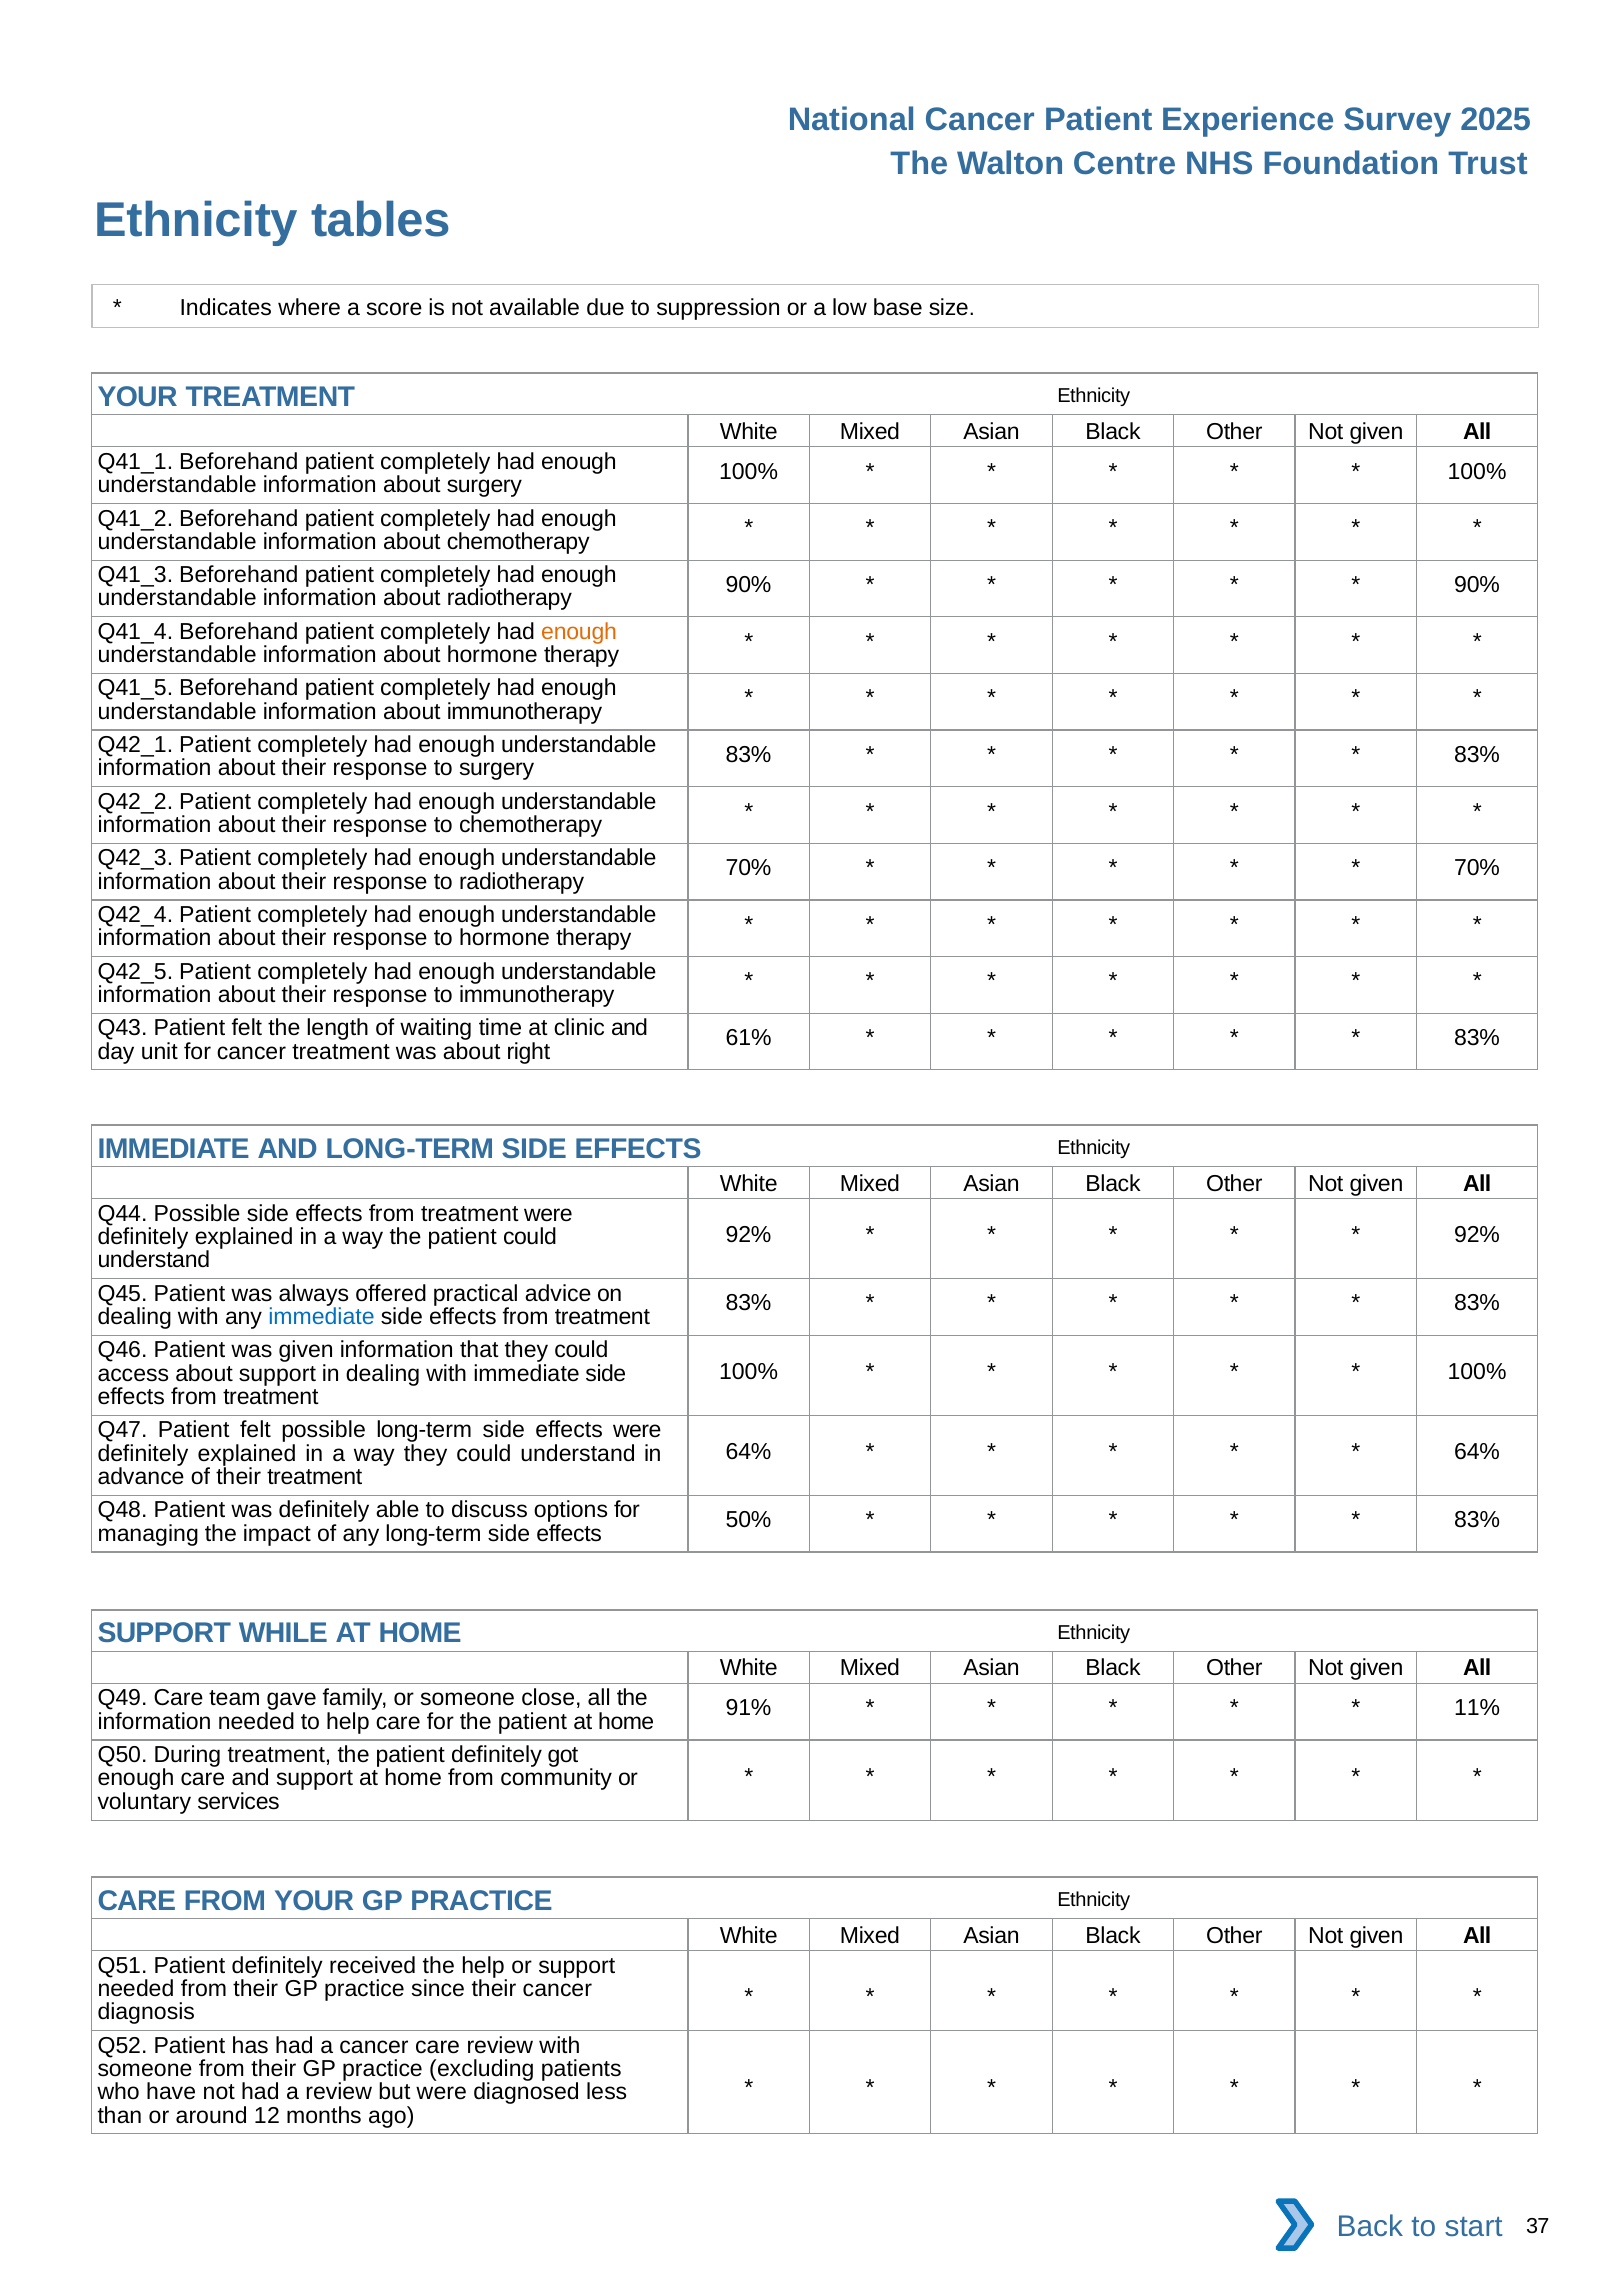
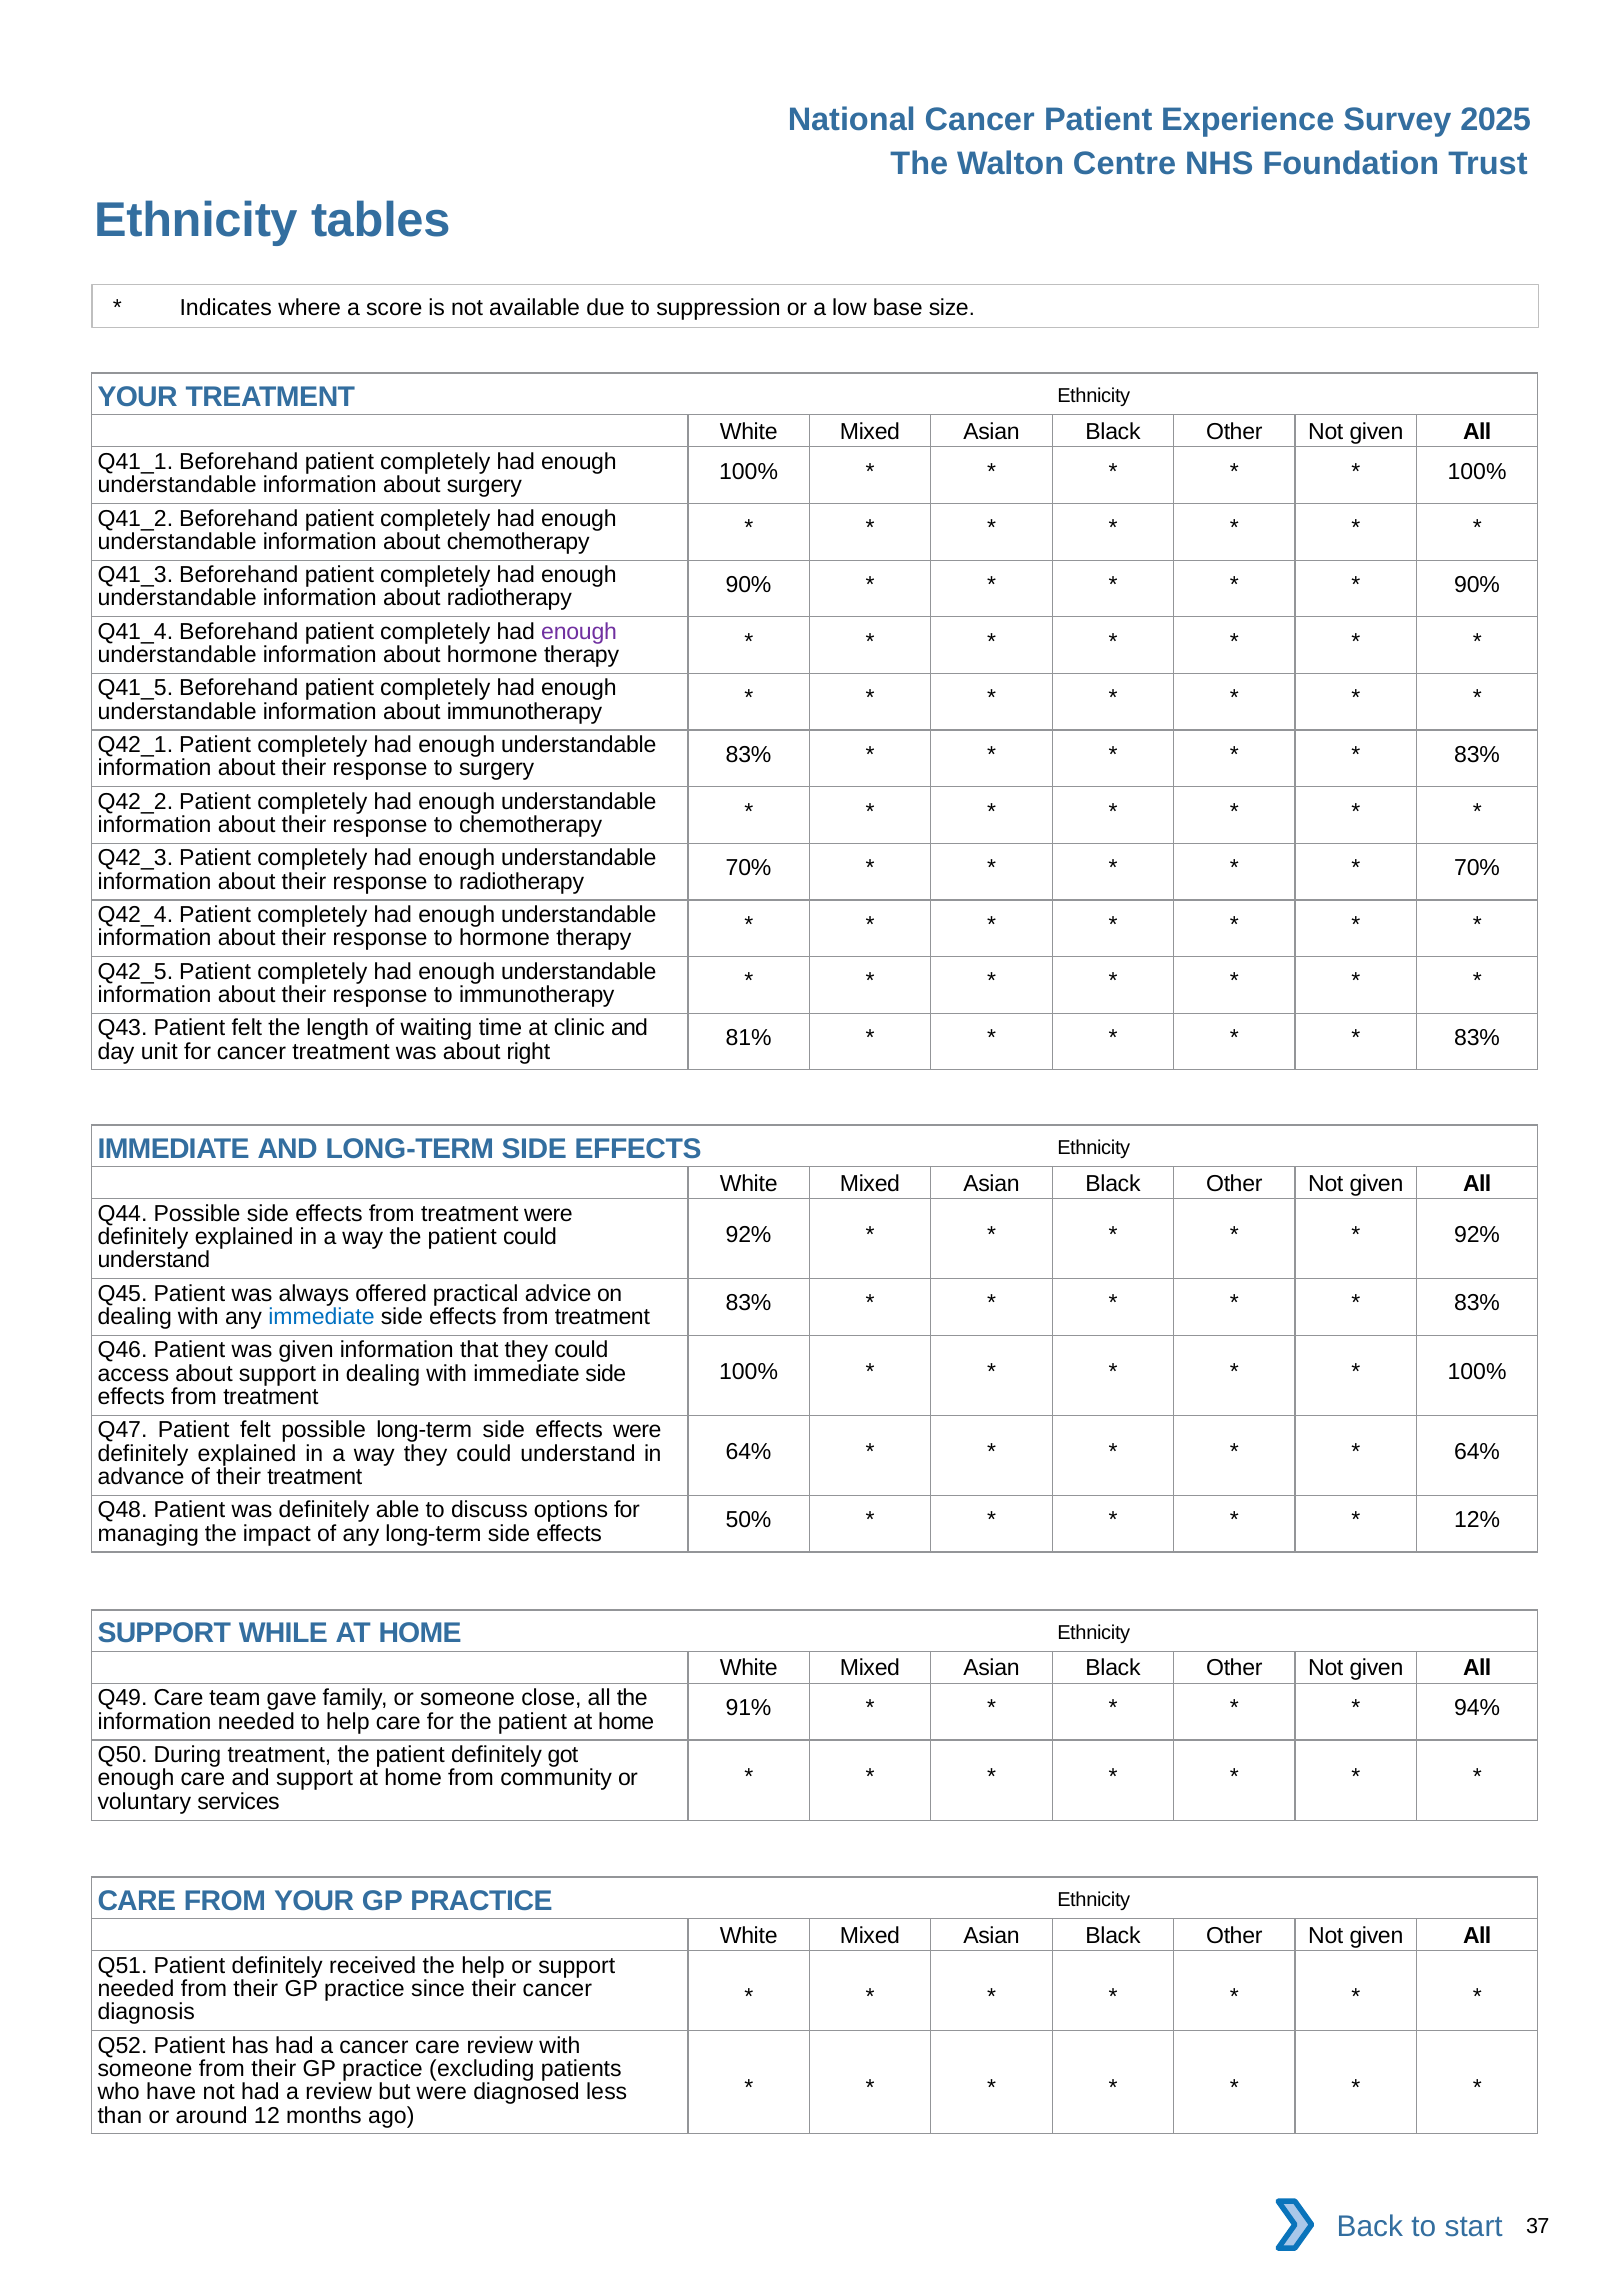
enough at (579, 632) colour: orange -> purple
61%: 61% -> 81%
83% at (1477, 1520): 83% -> 12%
11%: 11% -> 94%
